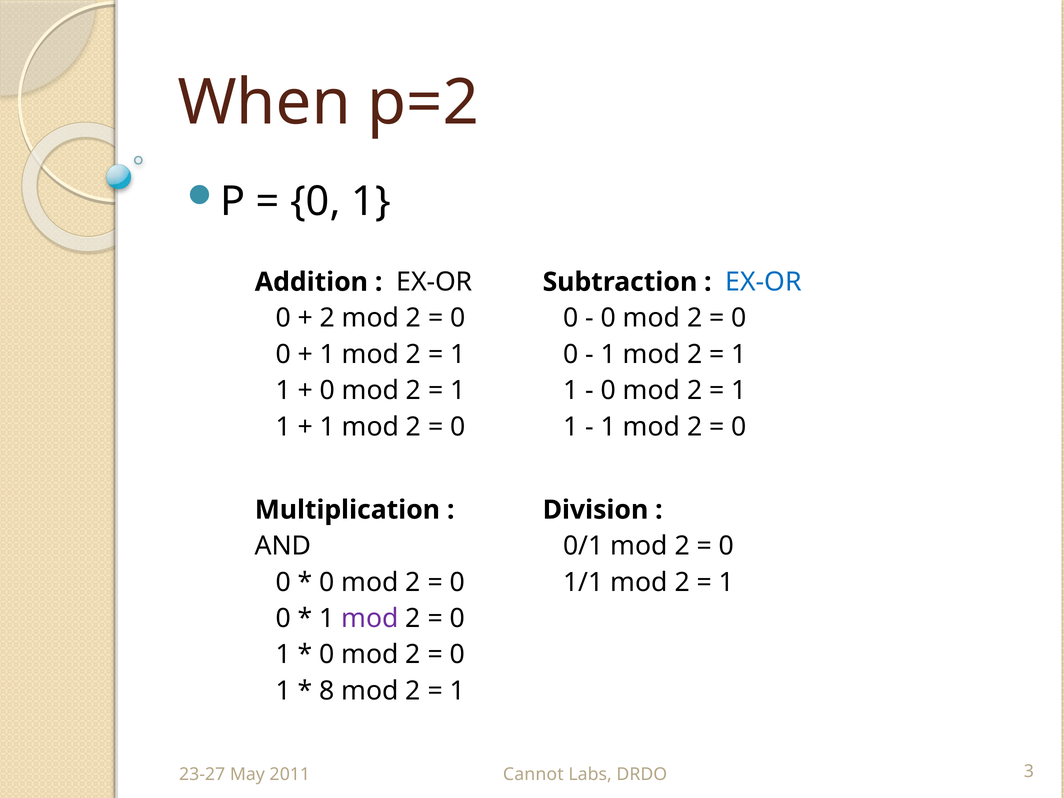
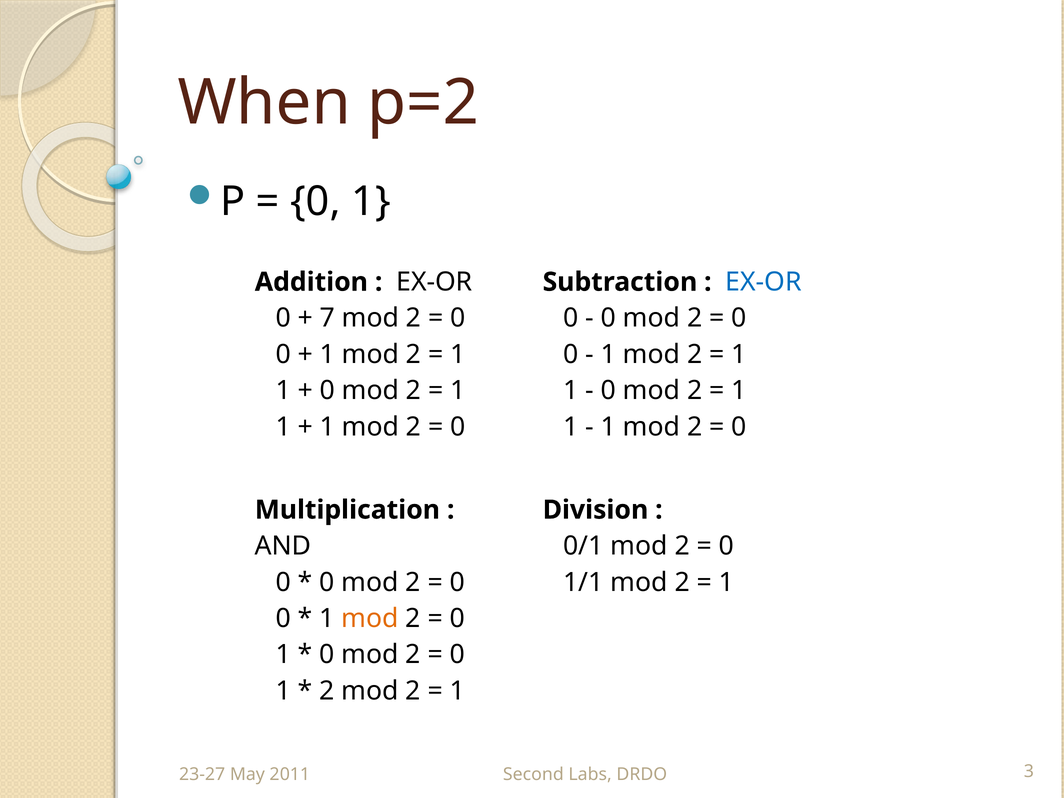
2 at (327, 318): 2 -> 7
mod at (370, 618) colour: purple -> orange
8 at (327, 691): 8 -> 2
Cannot: Cannot -> Second
